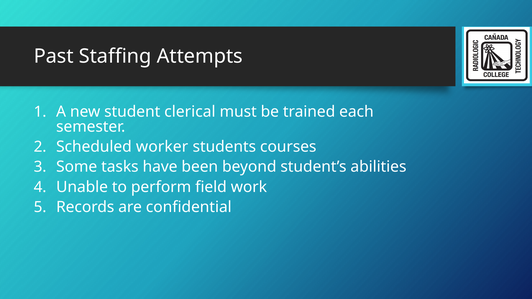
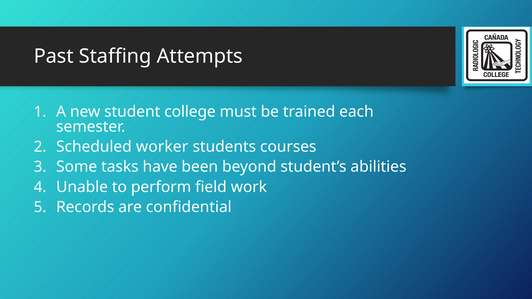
clerical: clerical -> college
